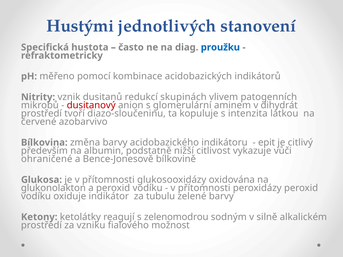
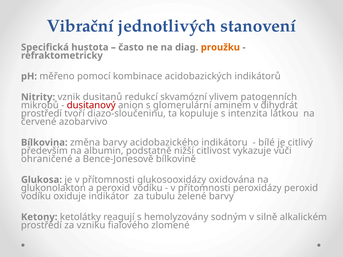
Hustými: Hustými -> Vibrační
proužku colour: blue -> orange
skupinách: skupinách -> skvamózní
epit: epit -> bílé
zelenomodrou: zelenomodrou -> hemolyzovány
možnost: možnost -> zlomené
